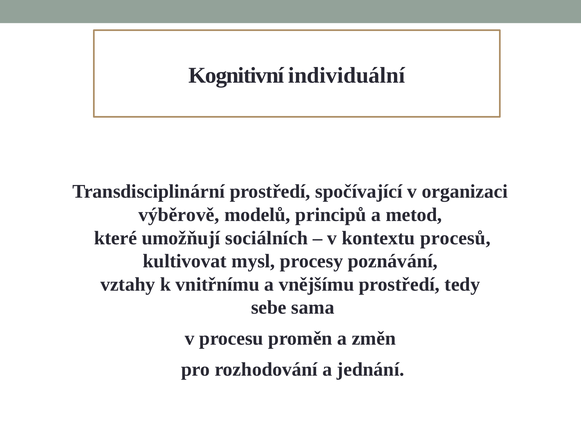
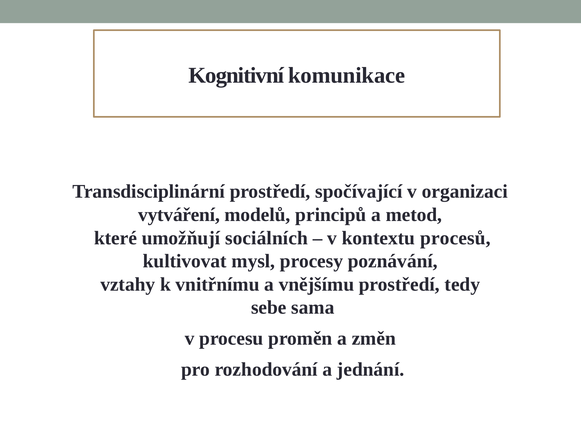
individuální: individuální -> komunikace
výběrově: výběrově -> vytváření
